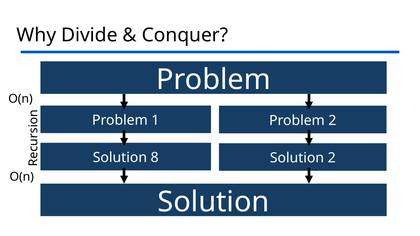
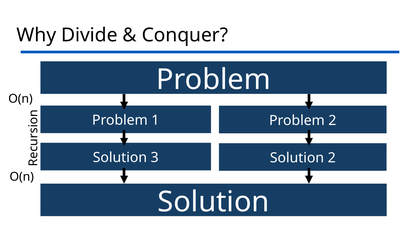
8: 8 -> 3
